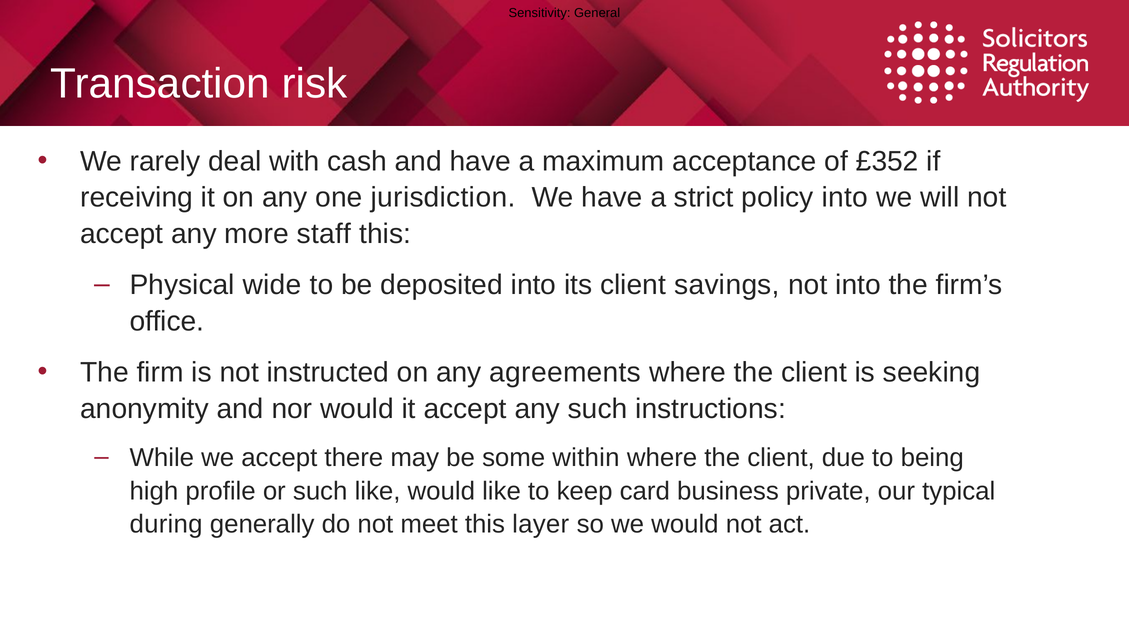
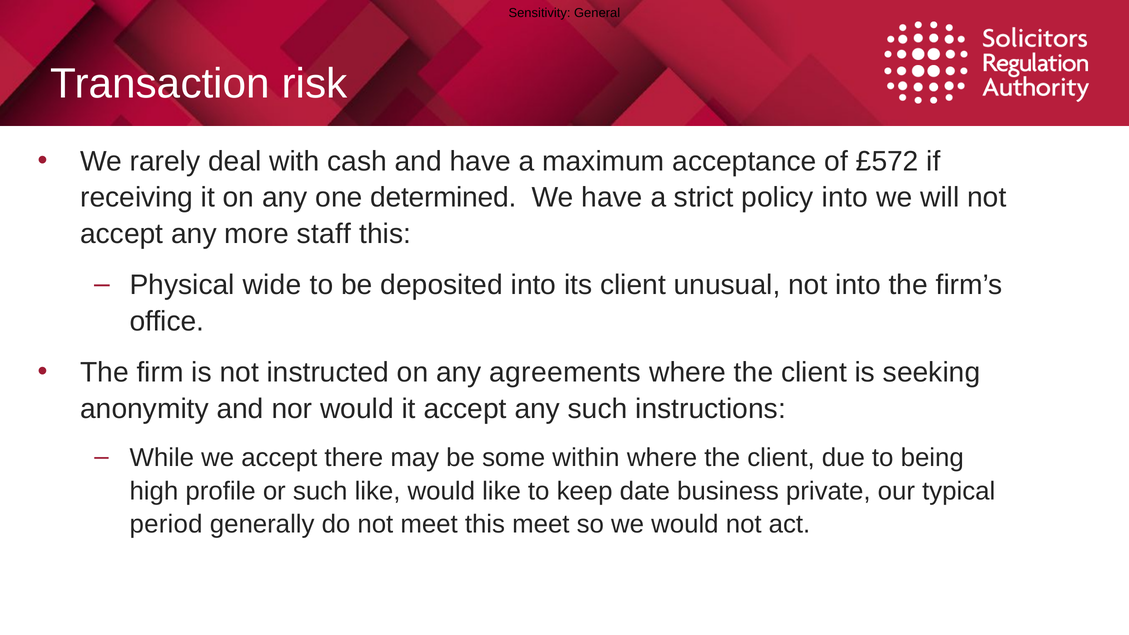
£352: £352 -> £572
jurisdiction: jurisdiction -> determined
savings: savings -> unusual
card: card -> date
during: during -> period
this layer: layer -> meet
